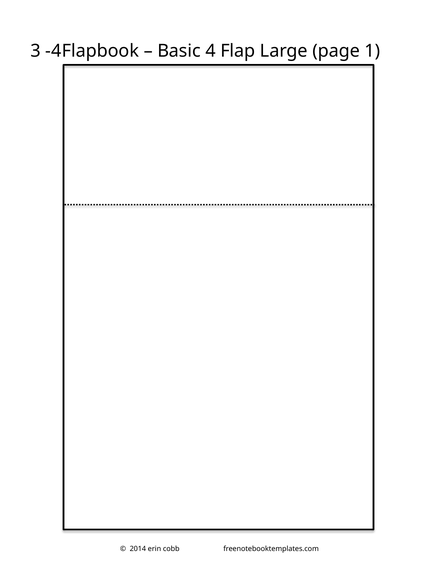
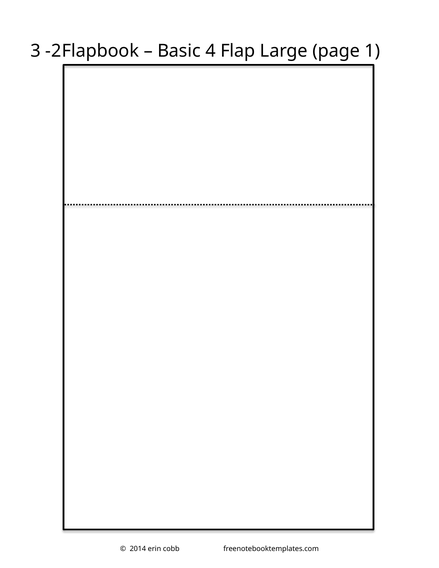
-4: -4 -> -2
